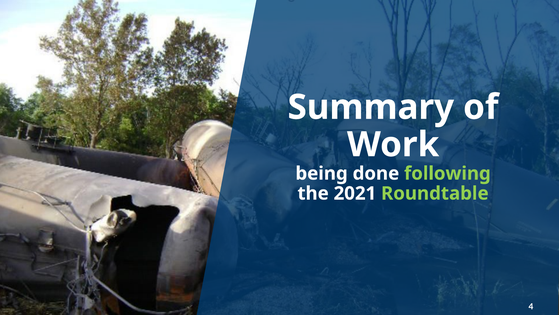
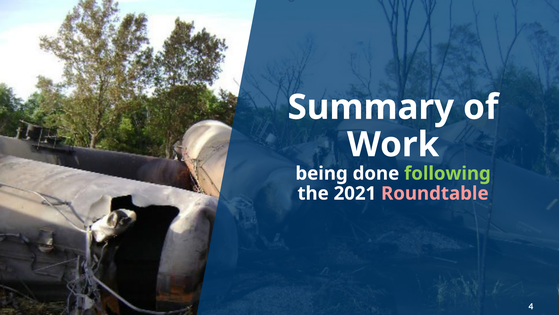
Roundtable colour: light green -> pink
